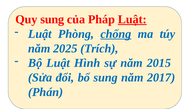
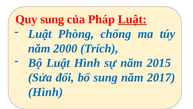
chống underline: present -> none
2025: 2025 -> 2000
Phán at (46, 92): Phán -> Hình
